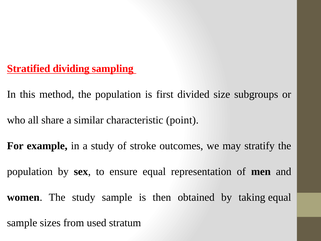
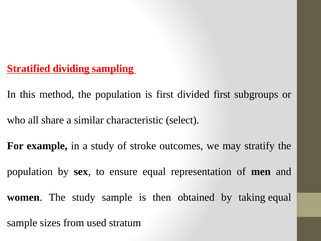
divided size: size -> first
point: point -> select
